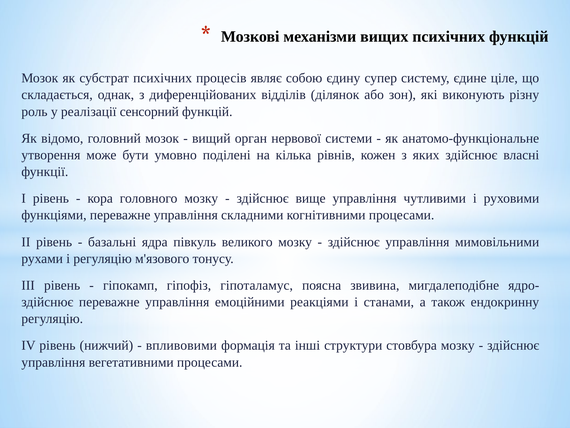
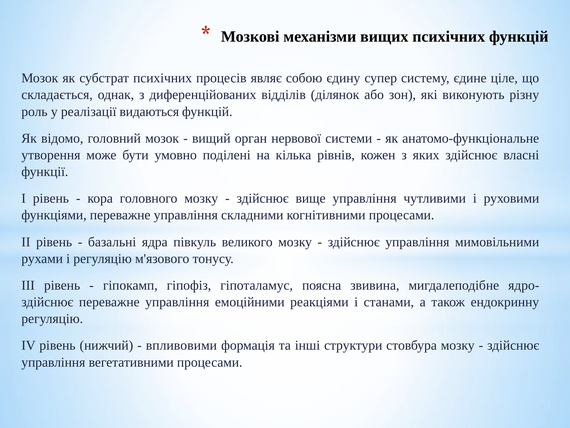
сенсорний: сенсорний -> видаються
